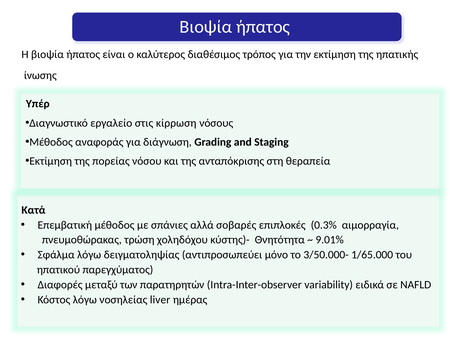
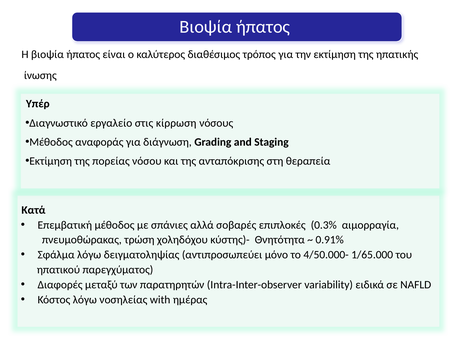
9.01%: 9.01% -> 0.91%
3/50.000-: 3/50.000- -> 4/50.000-
liver: liver -> with
